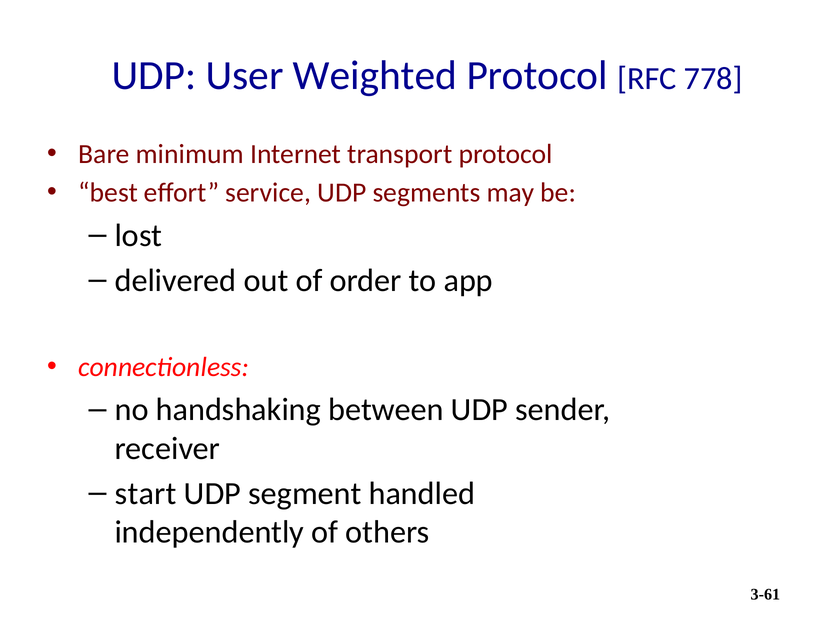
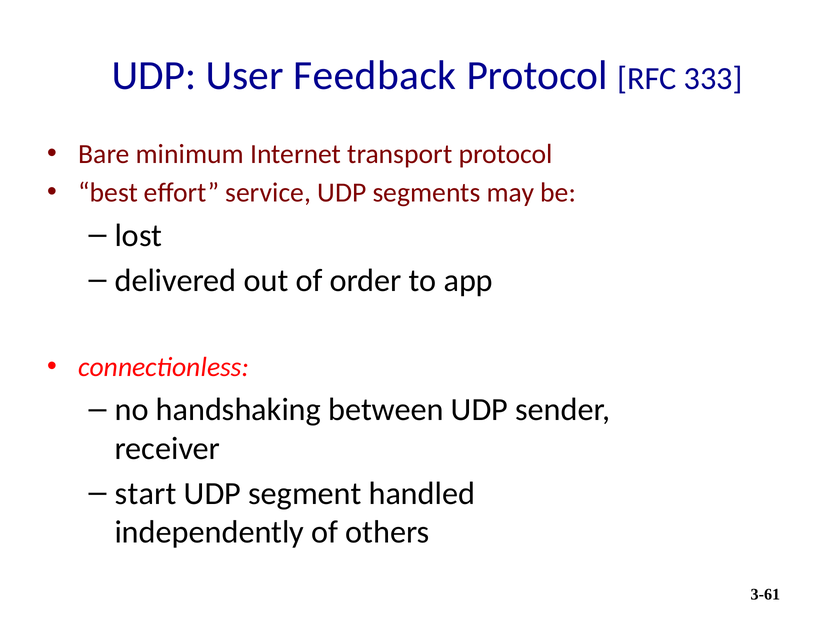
Weighted: Weighted -> Feedback
778: 778 -> 333
